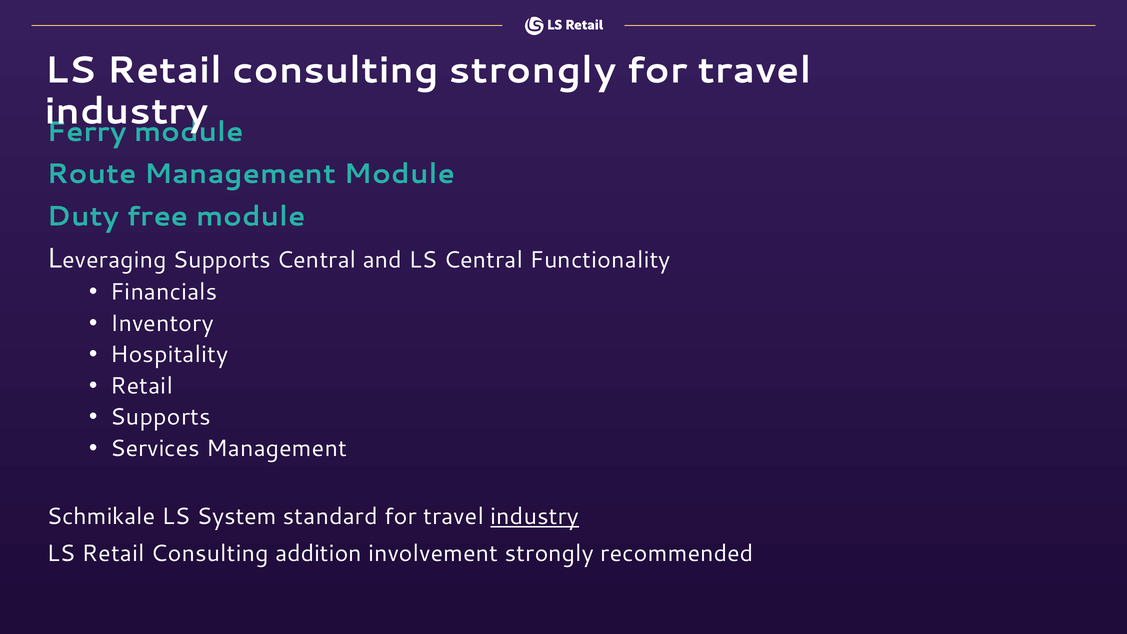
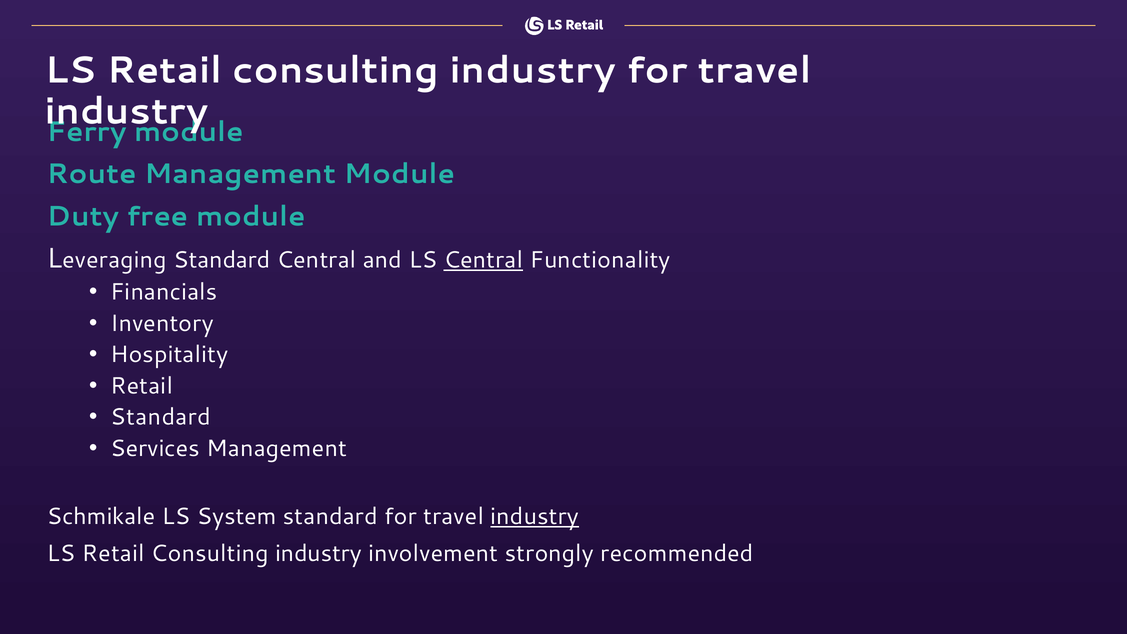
strongly at (533, 71): strongly -> industry
Supports at (222, 260): Supports -> Standard
Central at (483, 260) underline: none -> present
Supports at (161, 417): Supports -> Standard
addition at (318, 554): addition -> industry
